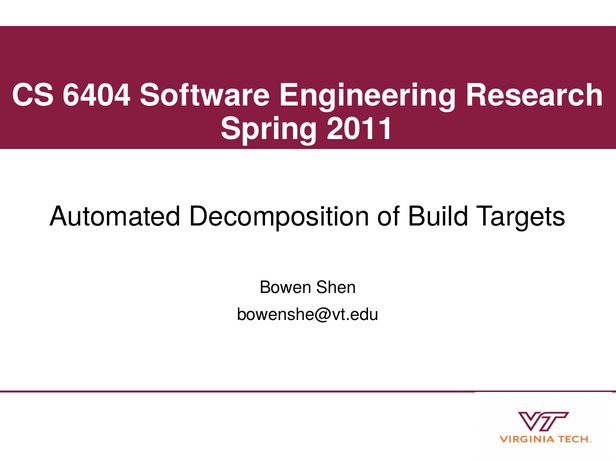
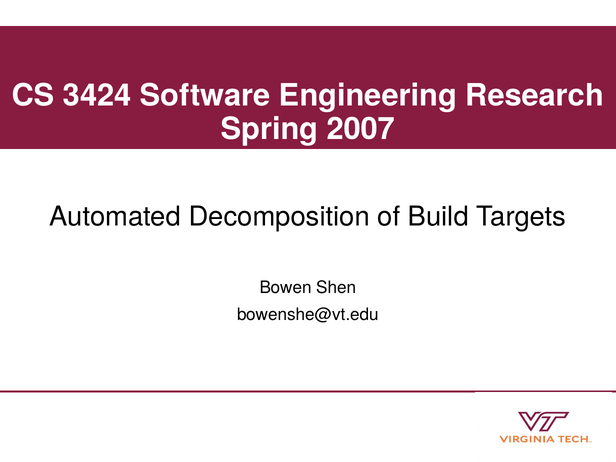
6404: 6404 -> 3424
2011: 2011 -> 2007
